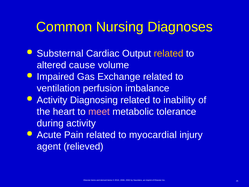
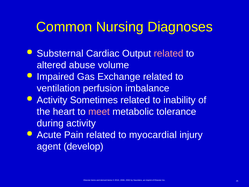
related at (169, 53) colour: yellow -> pink
cause: cause -> abuse
Diagnosing: Diagnosing -> Sometimes
relieved: relieved -> develop
